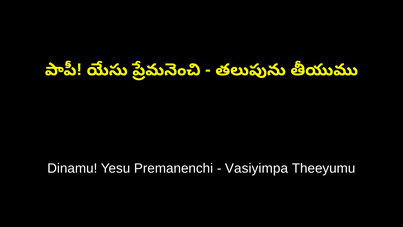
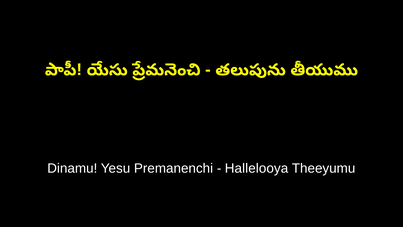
Vasiyimpa: Vasiyimpa -> Hallelooya
